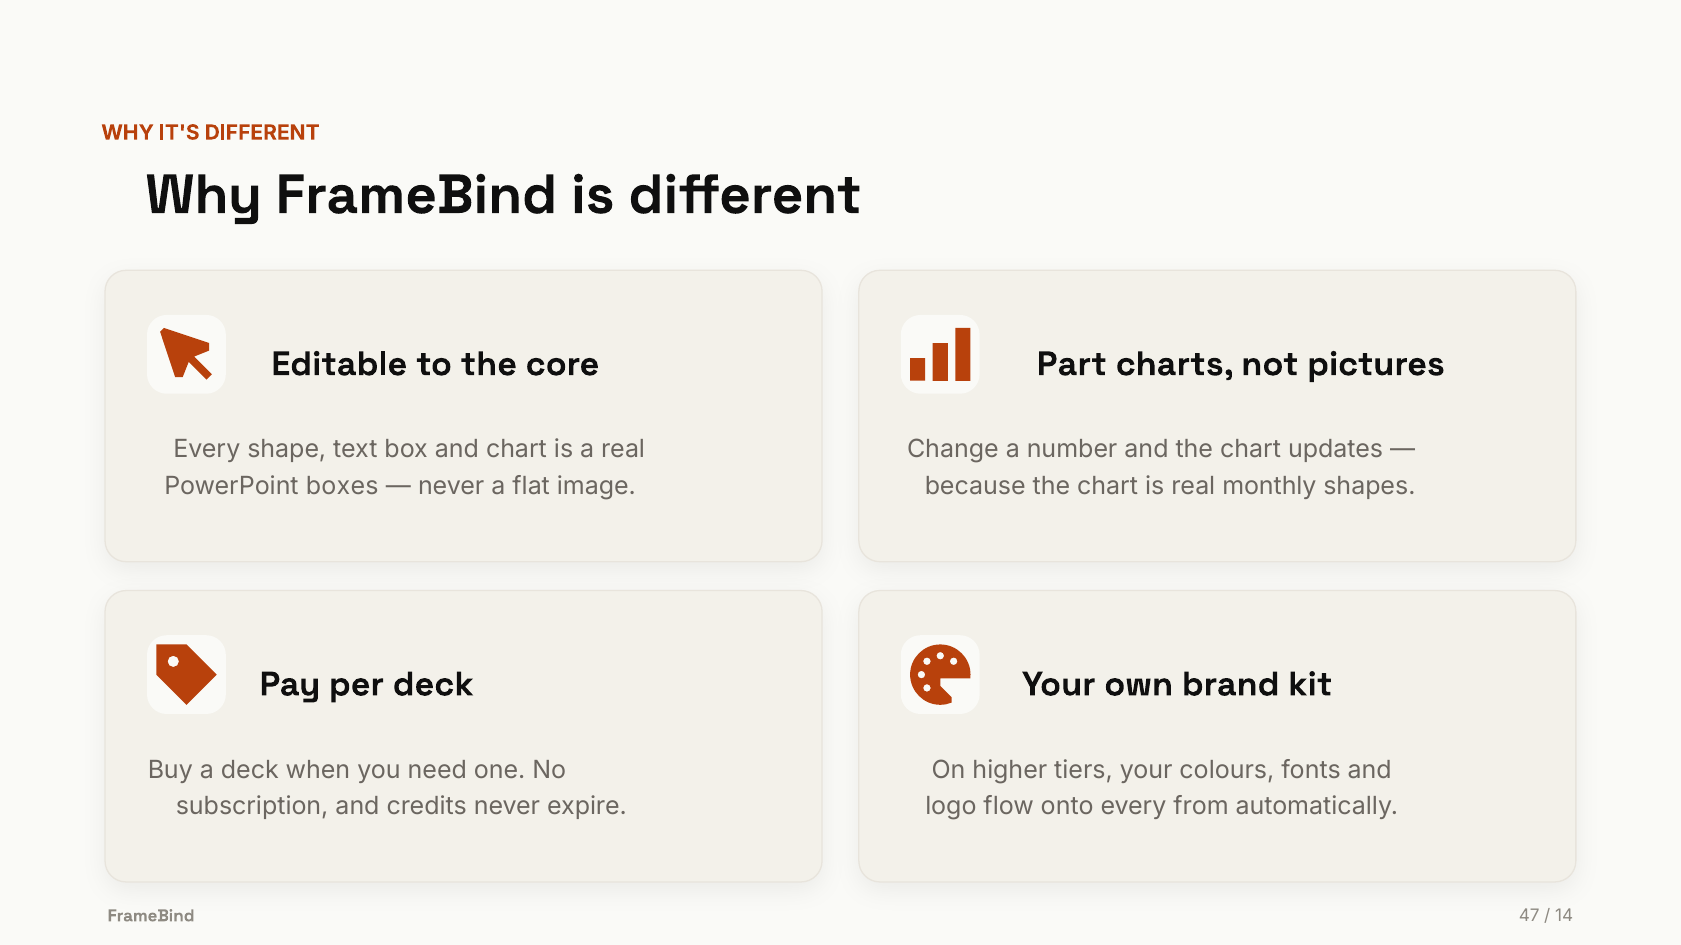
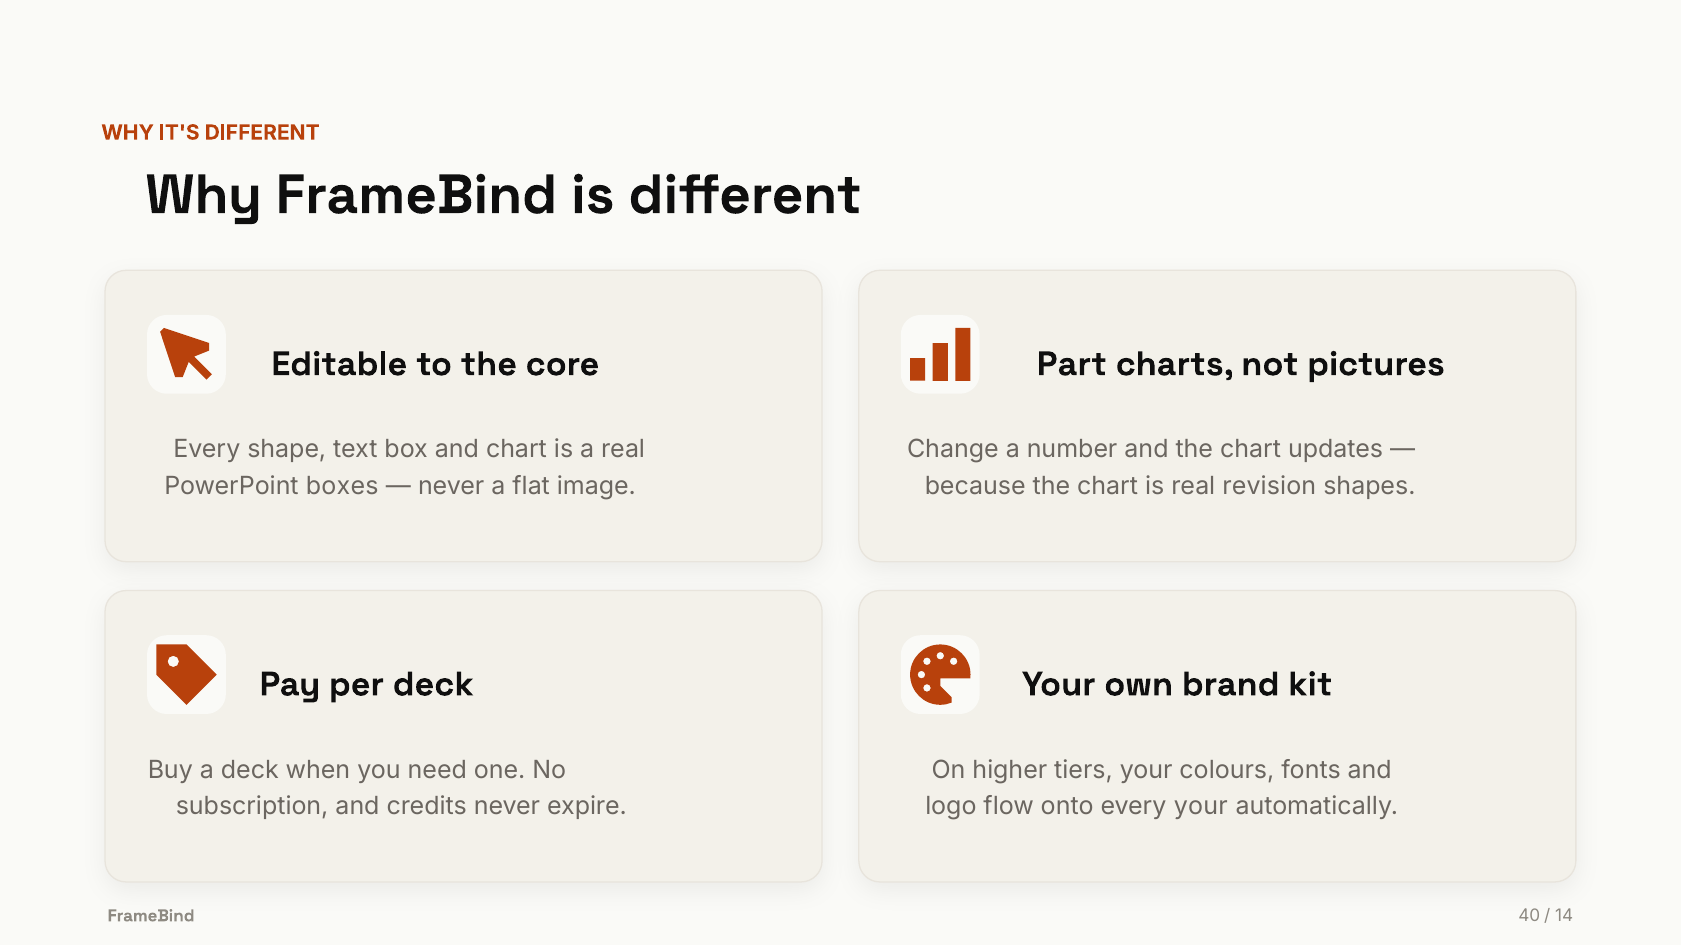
monthly: monthly -> revision
every from: from -> your
47: 47 -> 40
